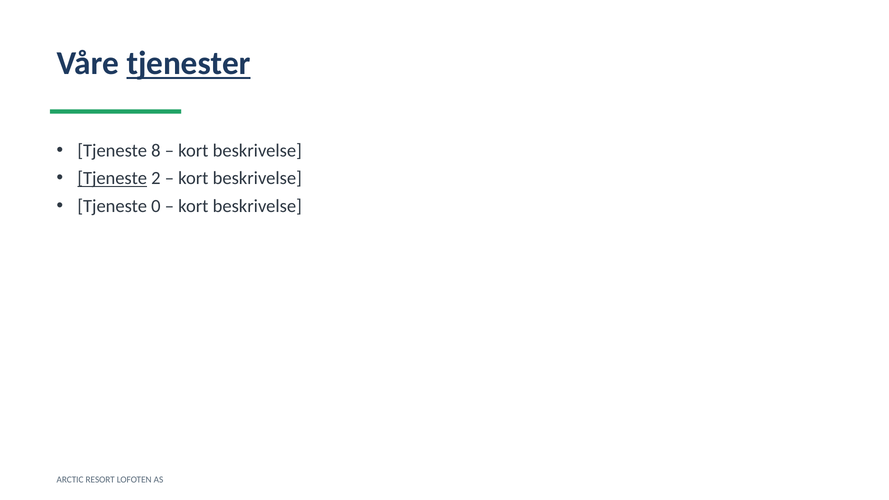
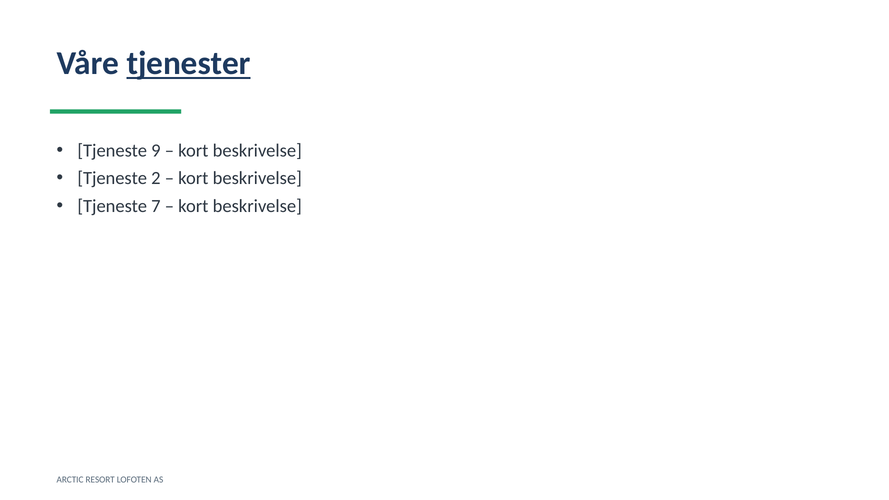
8: 8 -> 9
Tjeneste at (112, 178) underline: present -> none
0: 0 -> 7
